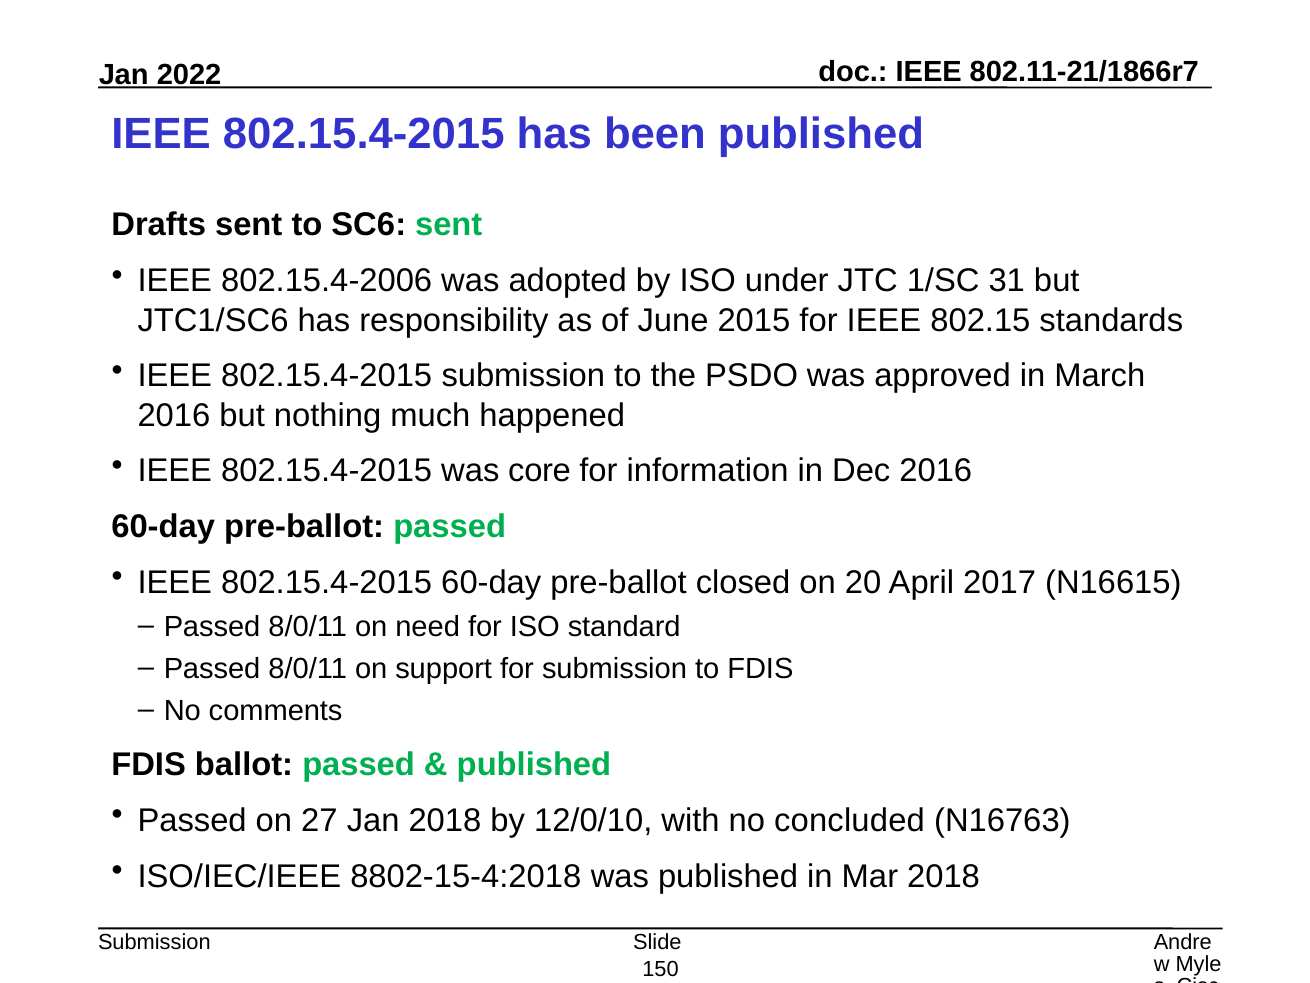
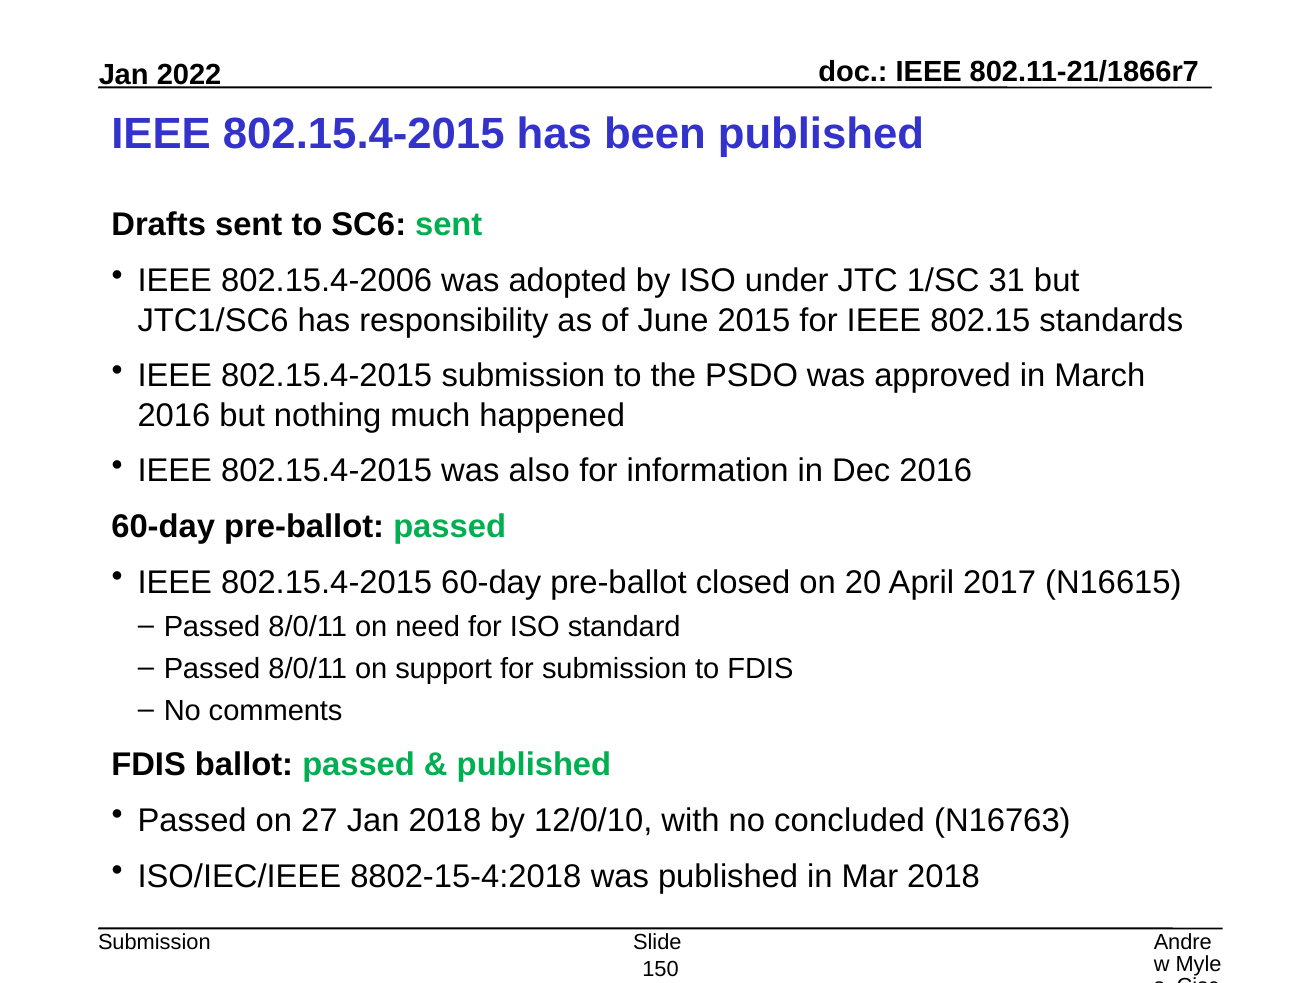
core: core -> also
